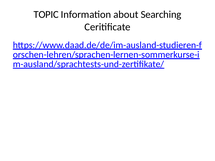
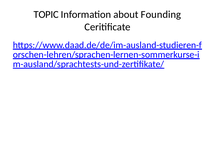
Searching: Searching -> Founding
